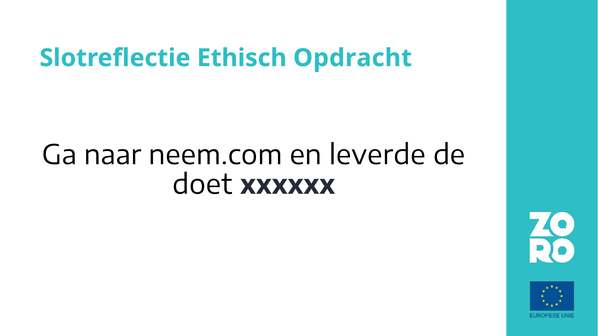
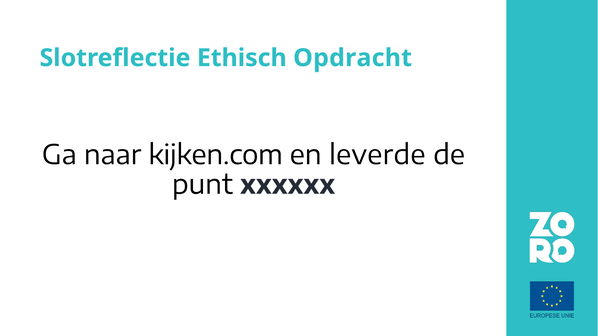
neem.com: neem.com -> kijken.com
doet: doet -> punt
